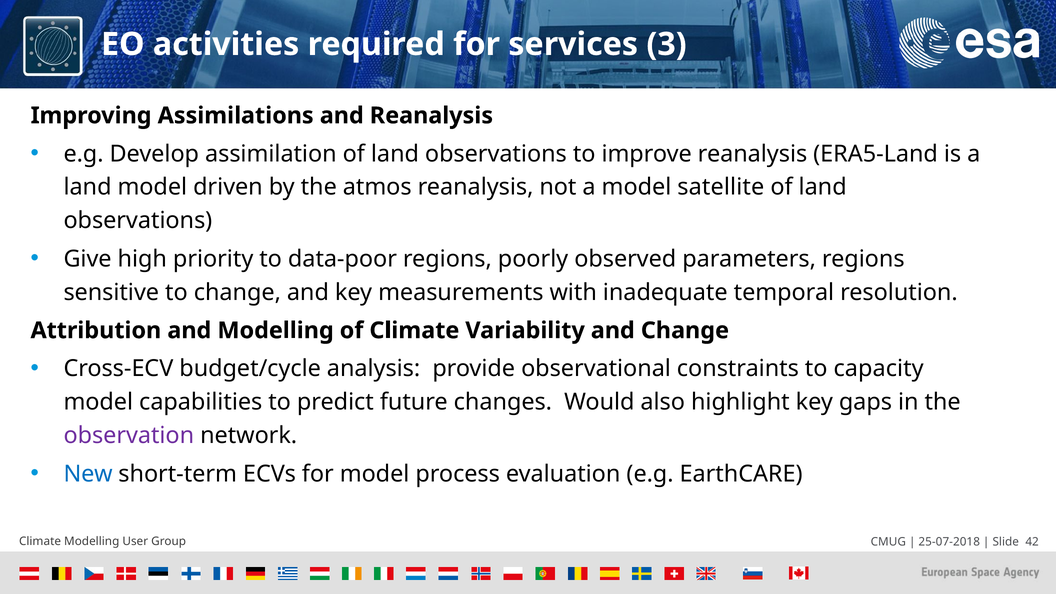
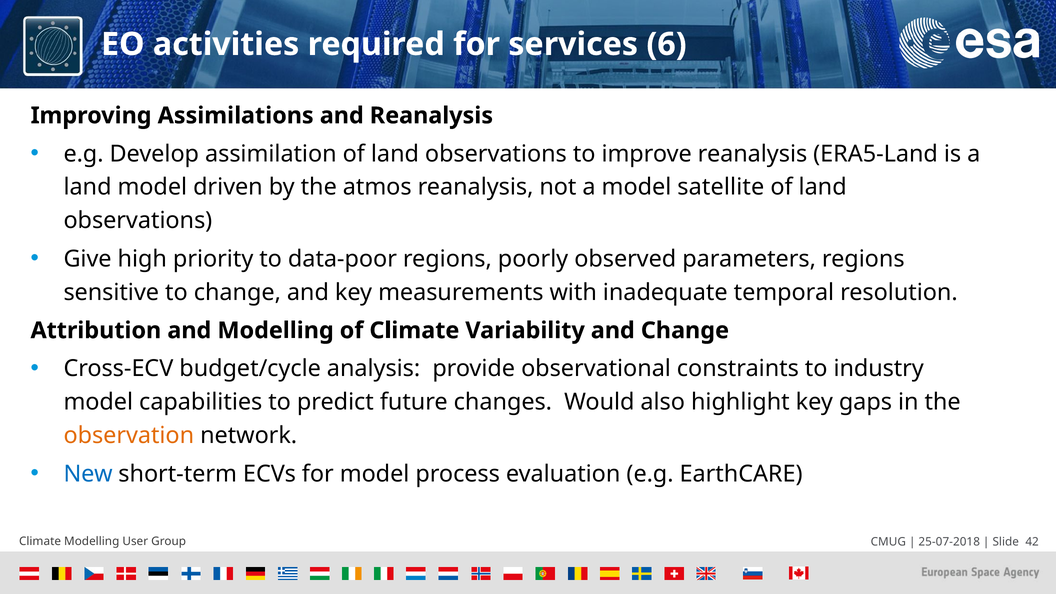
3: 3 -> 6
capacity: capacity -> industry
observation colour: purple -> orange
